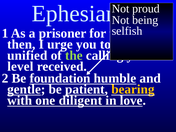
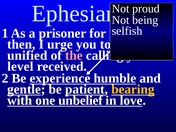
the at (74, 55) colour: light green -> pink
foundation: foundation -> experience
diligent: diligent -> unbelief
